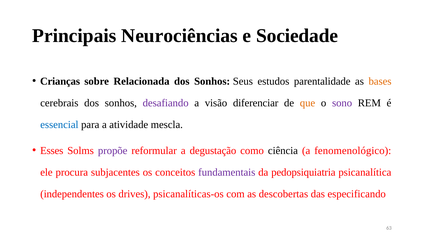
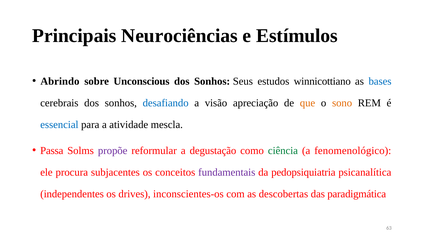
Sociedade: Sociedade -> Estímulos
Crianças: Crianças -> Abrindo
Relacionada: Relacionada -> Unconscious
parentalidade: parentalidade -> winnicottiano
bases colour: orange -> blue
desafiando colour: purple -> blue
diferenciar: diferenciar -> apreciação
sono colour: purple -> orange
Esses: Esses -> Passa
ciência colour: black -> green
psicanalíticas-os: psicanalíticas-os -> inconscientes-os
especificando: especificando -> paradigmática
